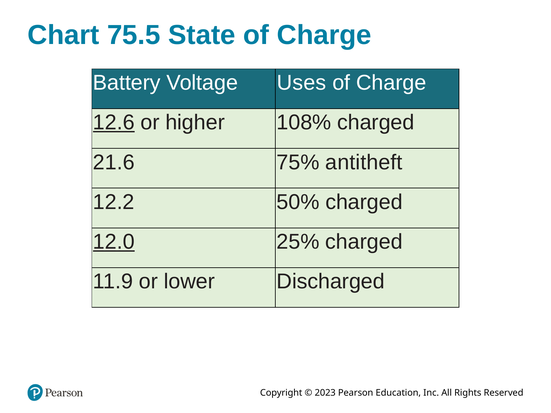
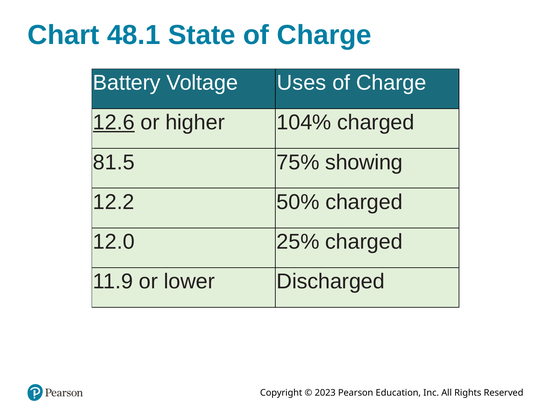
75.5: 75.5 -> 48.1
108%: 108% -> 104%
21.6: 21.6 -> 81.5
antitheft: antitheft -> showing
12.0 underline: present -> none
